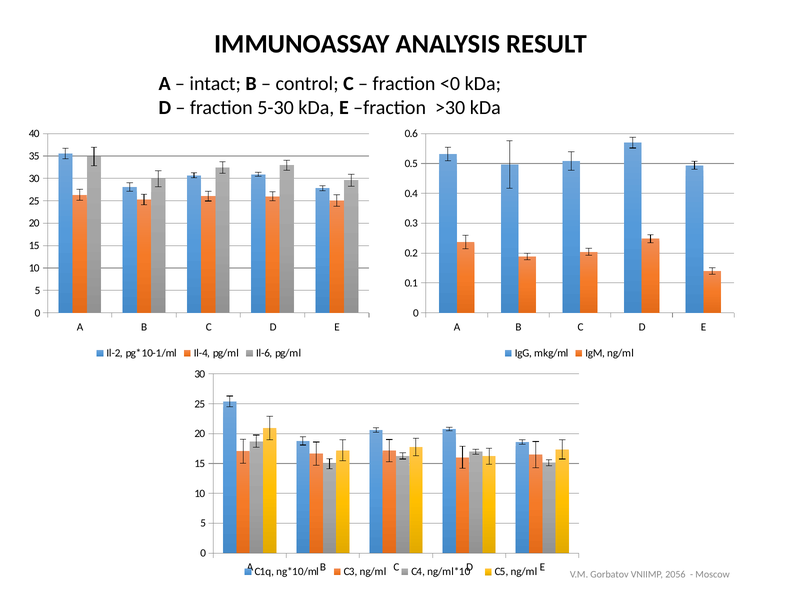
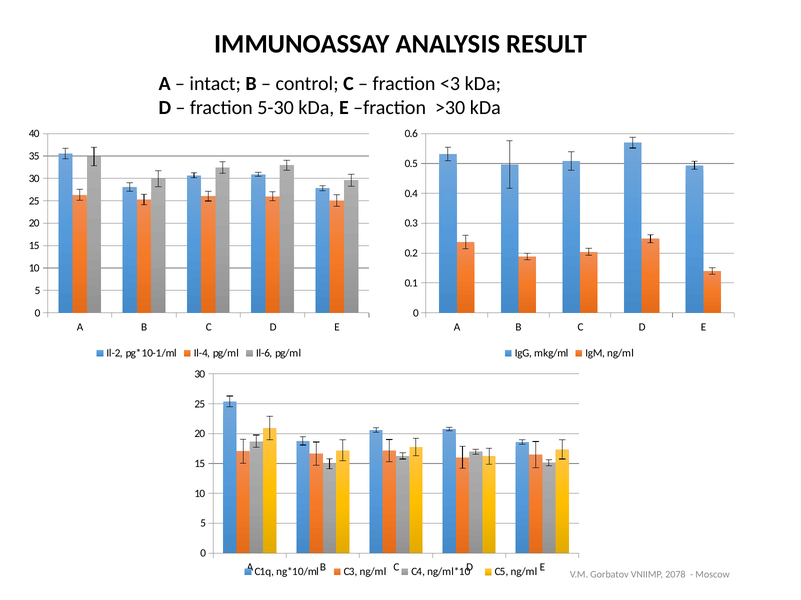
<0: <0 -> <3
2056: 2056 -> 2078
